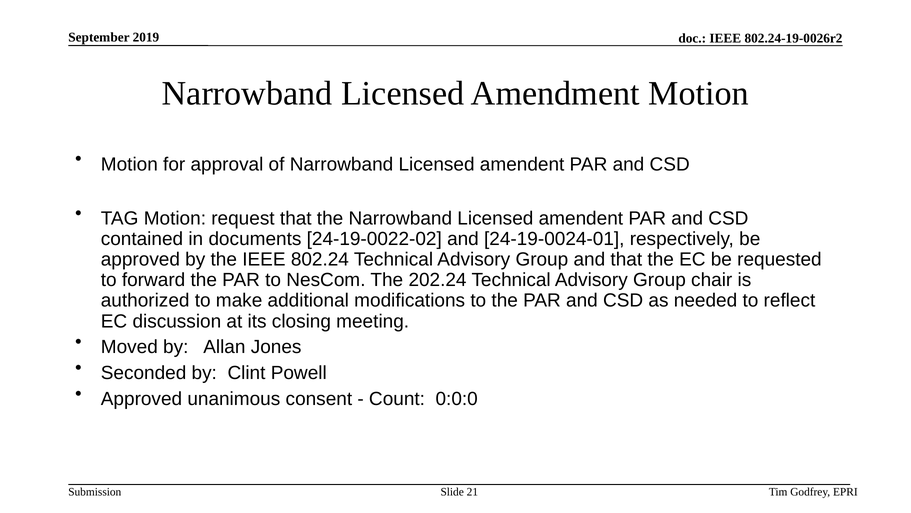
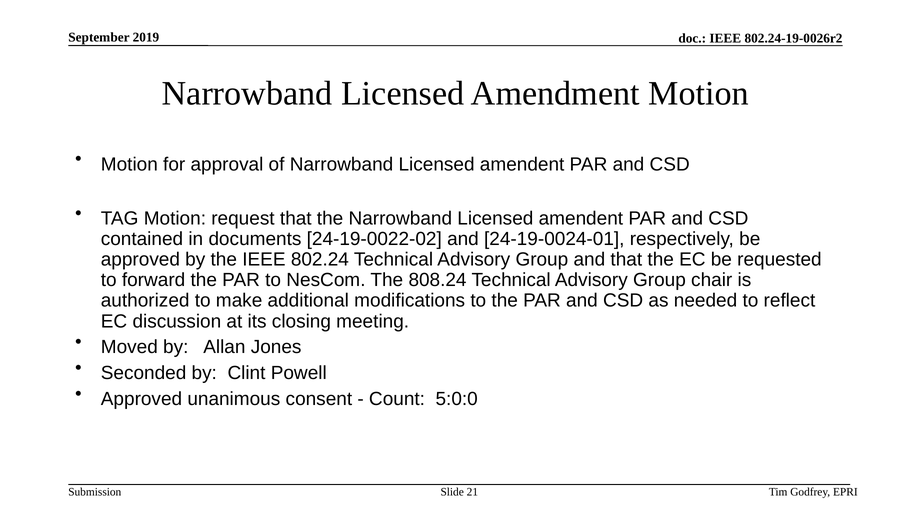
202.24: 202.24 -> 808.24
0:0:0: 0:0:0 -> 5:0:0
